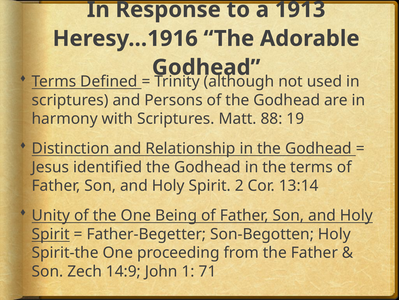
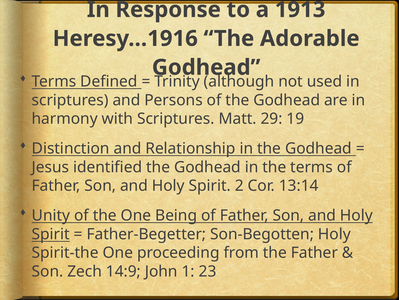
88: 88 -> 29
71: 71 -> 23
